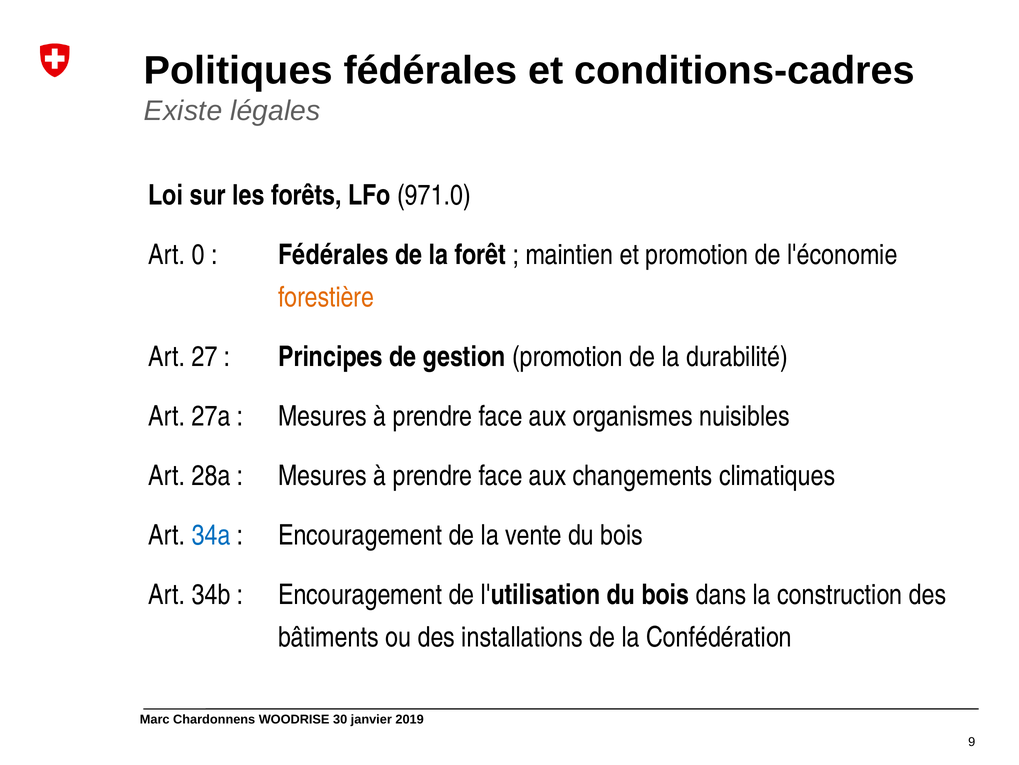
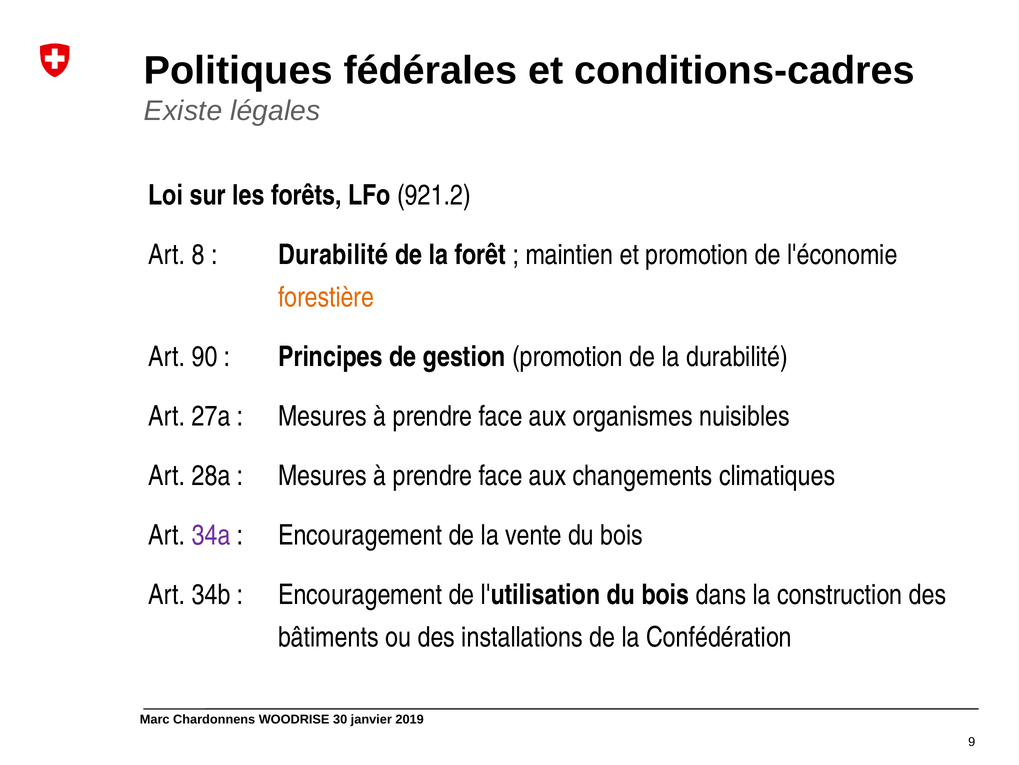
971.0: 971.0 -> 921.2
0: 0 -> 8
Fédérales at (333, 255): Fédérales -> Durabilité
27: 27 -> 90
34a colour: blue -> purple
